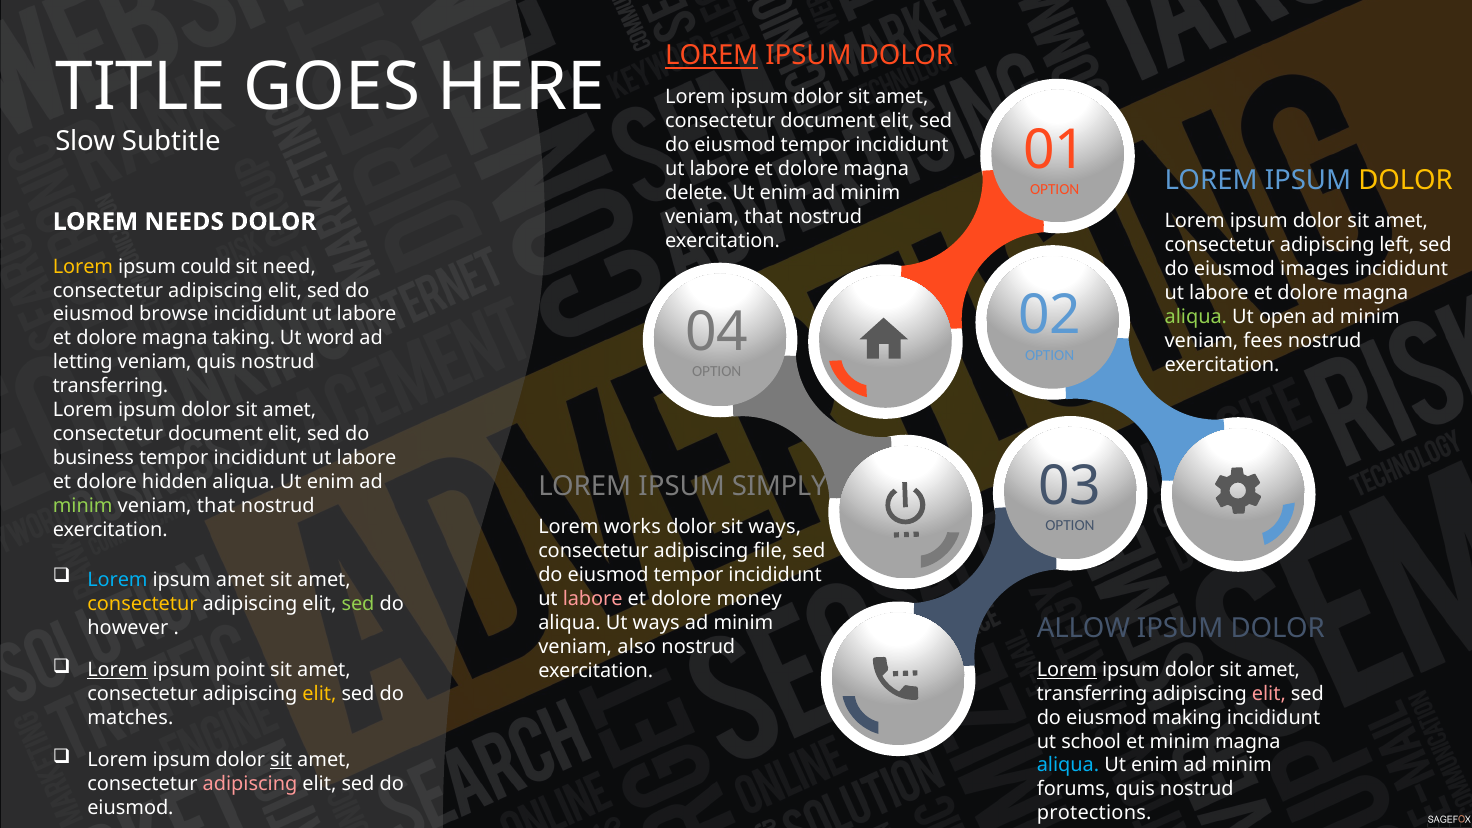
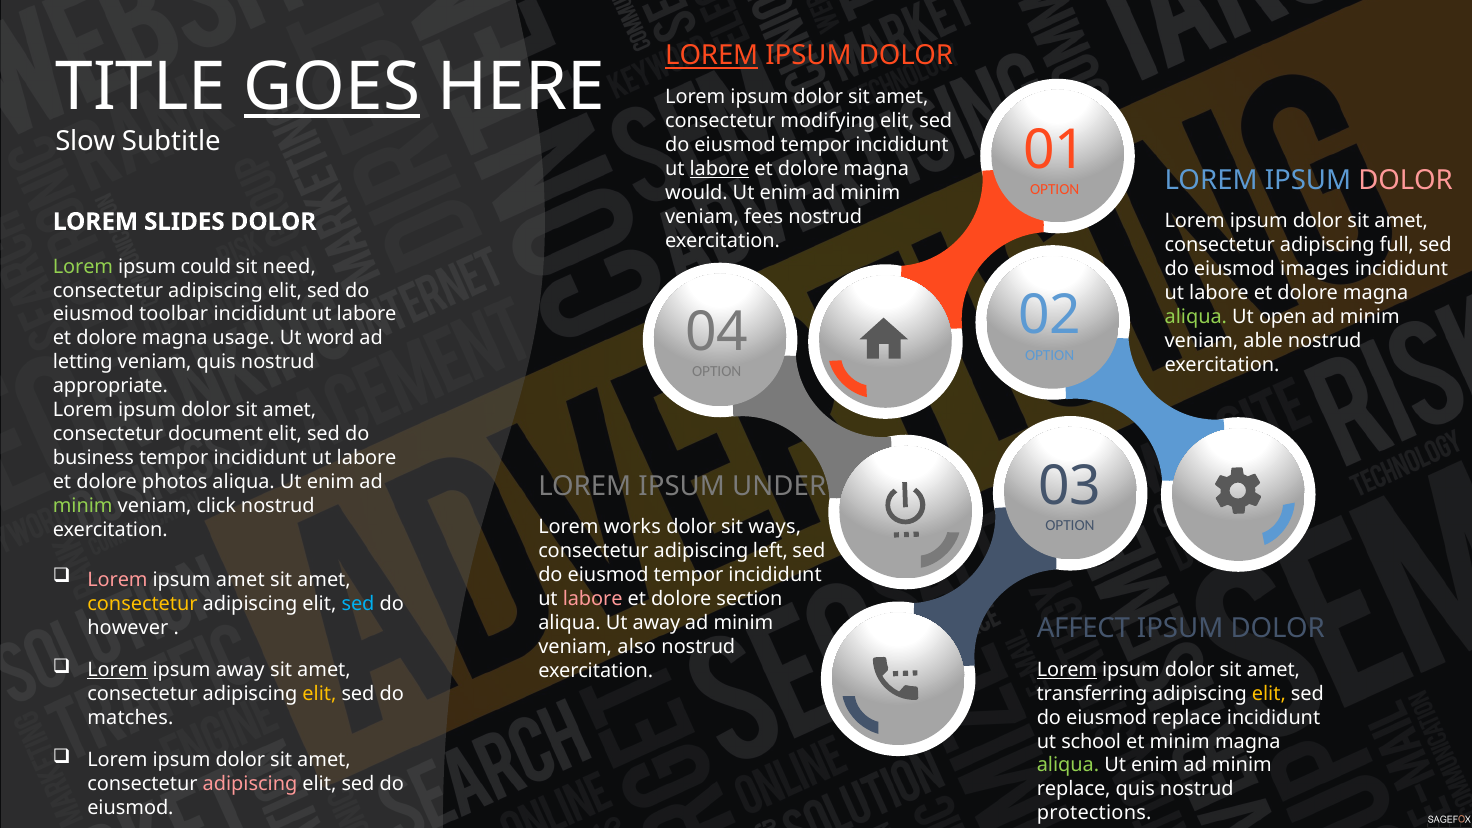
GOES underline: none -> present
document at (828, 121): document -> modifying
labore at (720, 169) underline: none -> present
DOLOR at (1406, 180) colour: yellow -> pink
delete: delete -> would
that at (764, 216): that -> fees
NEEDS: NEEDS -> SLIDES
left: left -> full
Lorem at (83, 267) colour: yellow -> light green
browse: browse -> toolbar
taking: taking -> usage
fees: fees -> able
transferring at (110, 386): transferring -> appropriate
hidden: hidden -> photos
SIMPLY: SIMPLY -> UNDER
that at (216, 506): that -> click
file: file -> left
Lorem at (118, 580) colour: light blue -> pink
money: money -> section
sed at (358, 604) colour: light green -> light blue
Ut ways: ways -> away
ALLOW: ALLOW -> AFFECT
ipsum point: point -> away
elit at (1269, 694) colour: pink -> yellow
eiusmod making: making -> replace
sit at (281, 760) underline: present -> none
aliqua at (1068, 765) colour: light blue -> light green
forums at (1074, 789): forums -> replace
